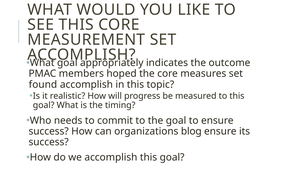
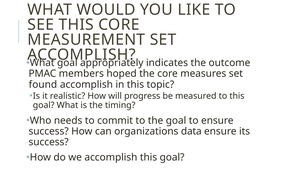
blog: blog -> data
